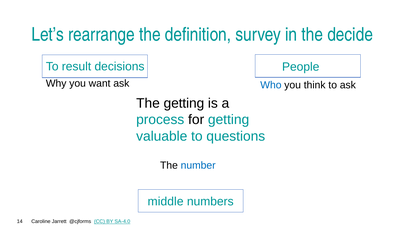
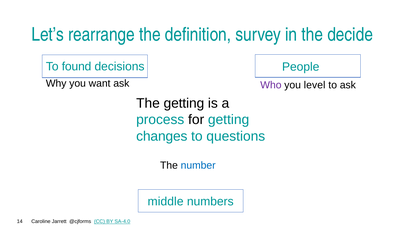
result: result -> found
Who colour: blue -> purple
think: think -> level
valuable: valuable -> changes
